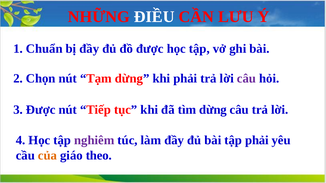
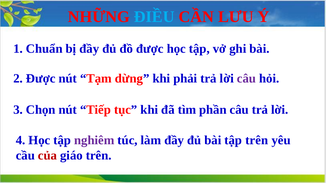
ĐIỀU colour: white -> light blue
2 Chọn: Chọn -> Được
3 Được: Được -> Chọn
tìm dừng: dừng -> phần
tập phải: phải -> trên
của colour: orange -> red
giáo theo: theo -> trên
